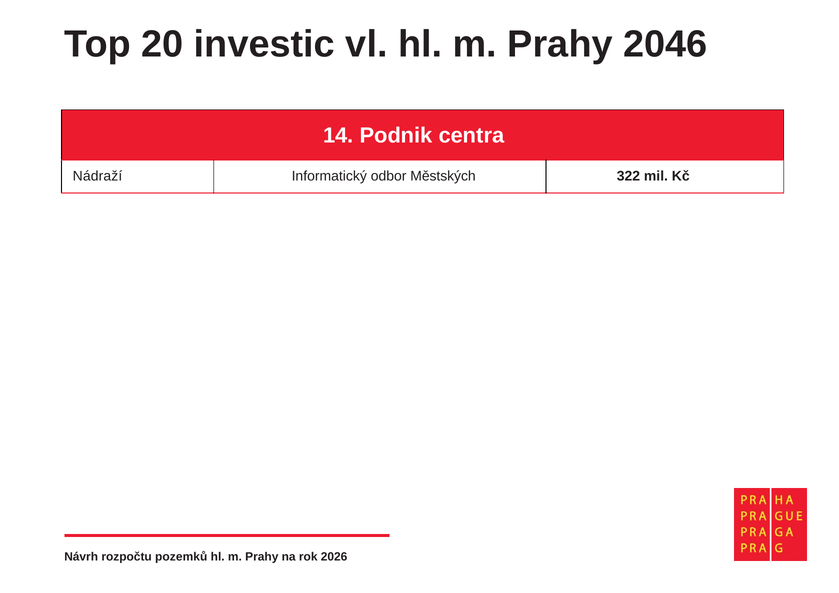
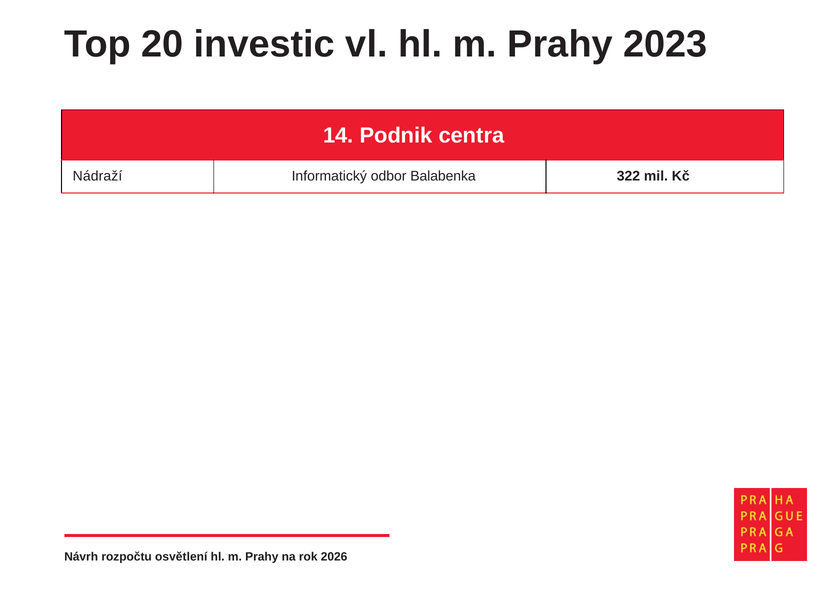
2046: 2046 -> 2023
Městských: Městských -> Balabenka
pozemků: pozemků -> osvětlení
